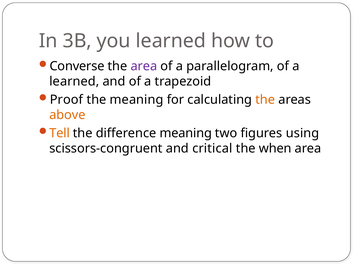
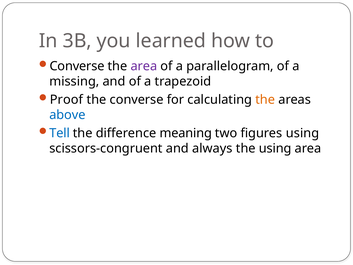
learned at (74, 81): learned -> missing
the meaning: meaning -> converse
above colour: orange -> blue
Tell colour: orange -> blue
critical: critical -> always
the when: when -> using
